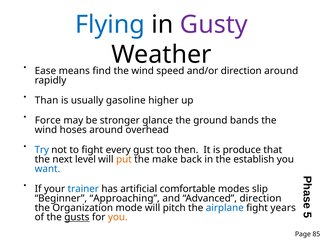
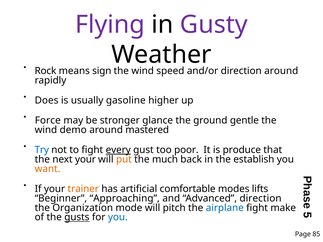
Flying colour: blue -> purple
Ease: Ease -> Rock
find: find -> sign
Than: Than -> Does
bands: bands -> gentle
hoses: hoses -> demo
overhead: overhead -> mastered
every underline: none -> present
then: then -> poor
next level: level -> your
make: make -> much
want colour: blue -> orange
trainer colour: blue -> orange
slip: slip -> lifts
years: years -> make
you at (118, 217) colour: orange -> blue
